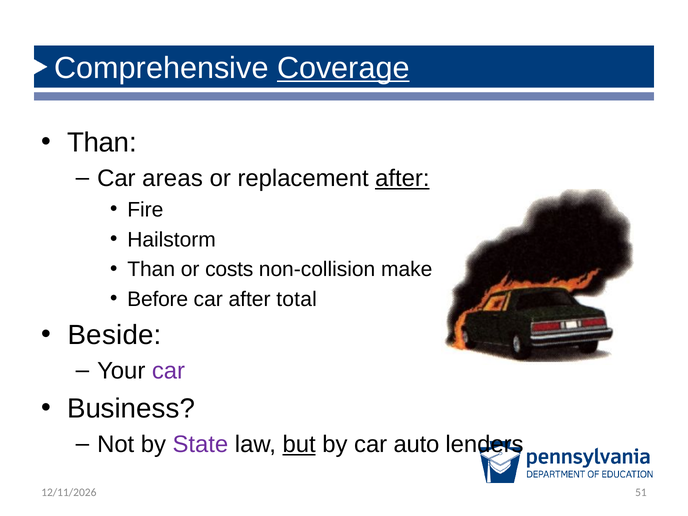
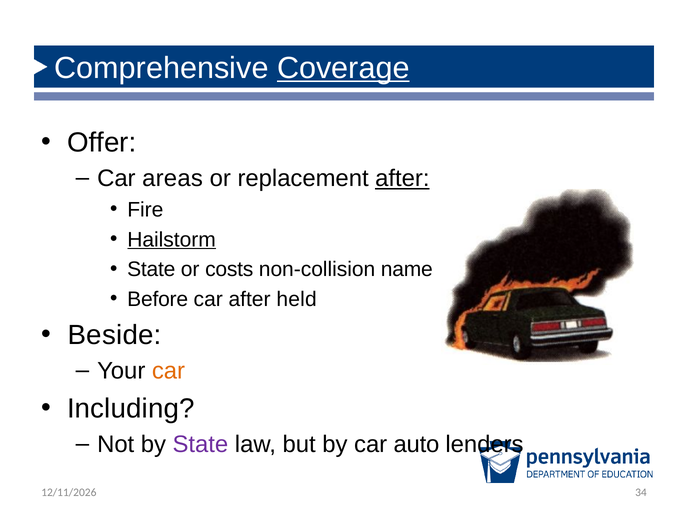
Than at (102, 142): Than -> Offer
Hailstorm underline: none -> present
Than at (151, 269): Than -> State
make: make -> name
total: total -> held
car at (168, 371) colour: purple -> orange
Business: Business -> Including
but underline: present -> none
51: 51 -> 34
